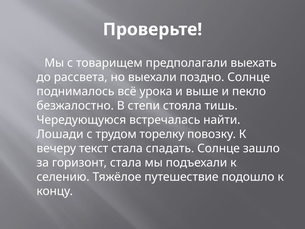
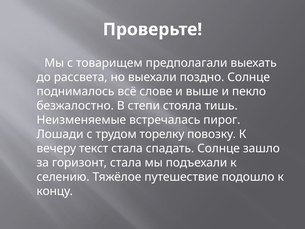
урока: урока -> слове
Чередующуюся: Чередующуюся -> Неизменяемые
найти: найти -> пирог
